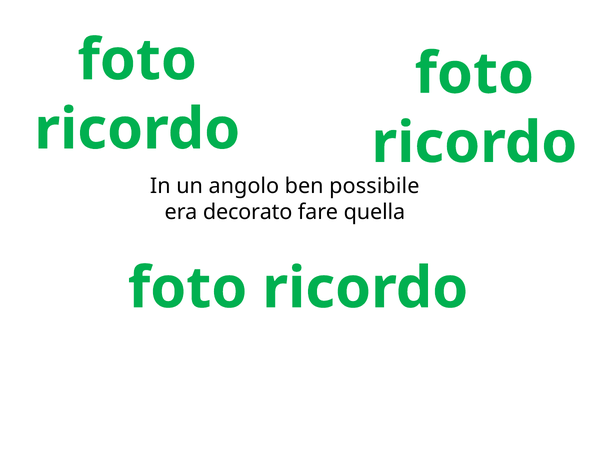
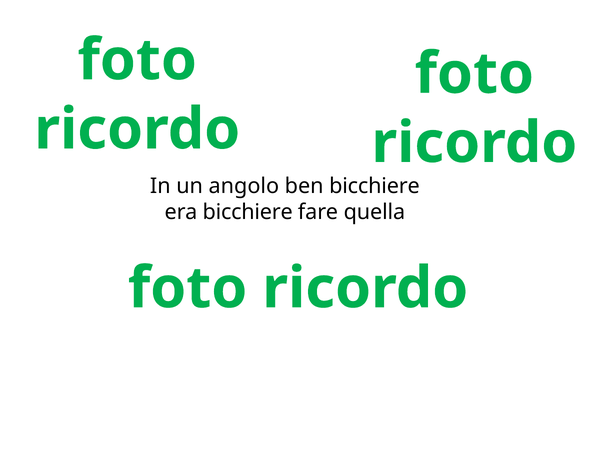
ben possibile: possibile -> bicchiere
era decorato: decorato -> bicchiere
